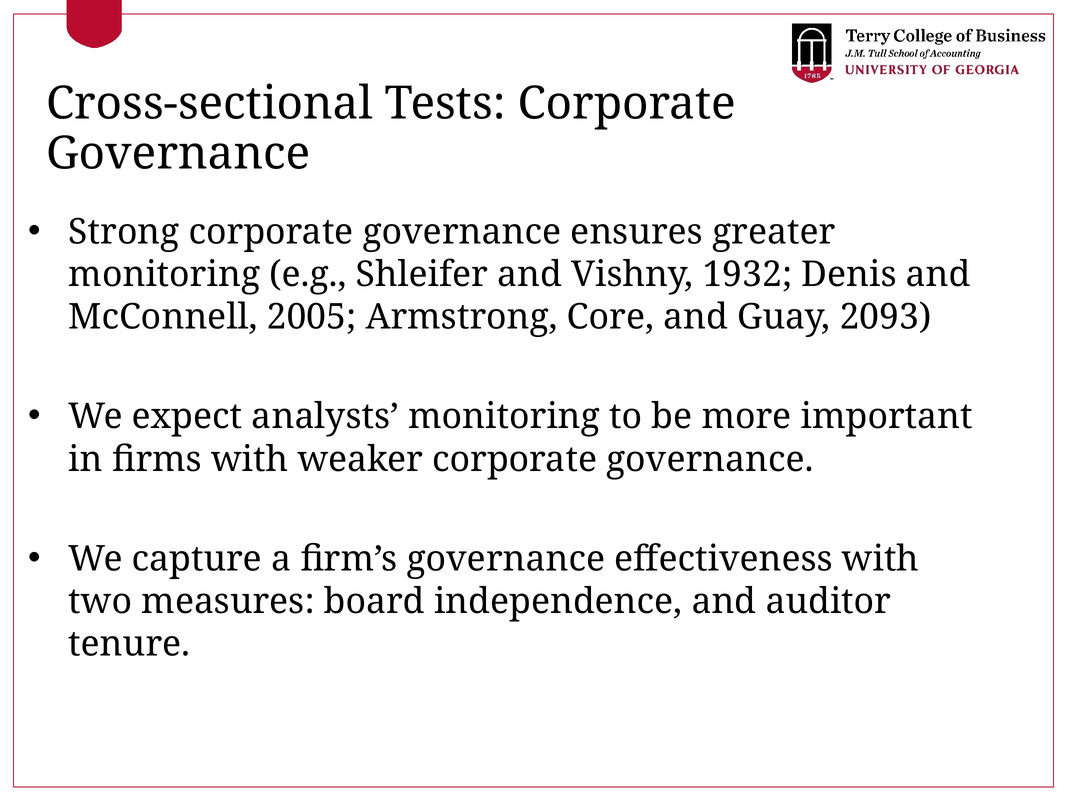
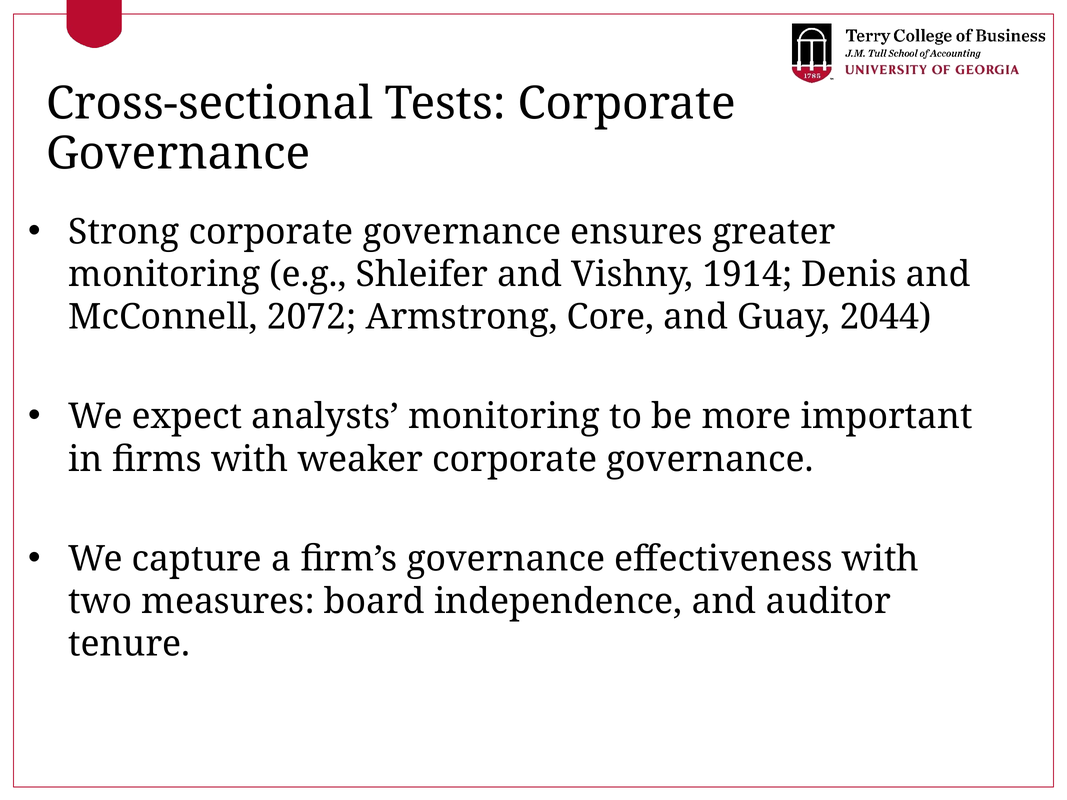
1932: 1932 -> 1914
2005: 2005 -> 2072
2093: 2093 -> 2044
